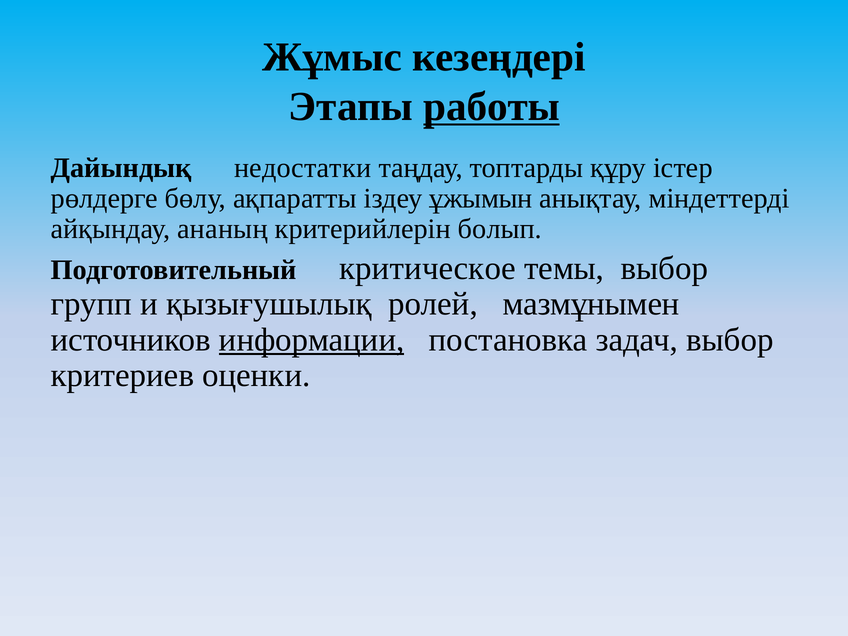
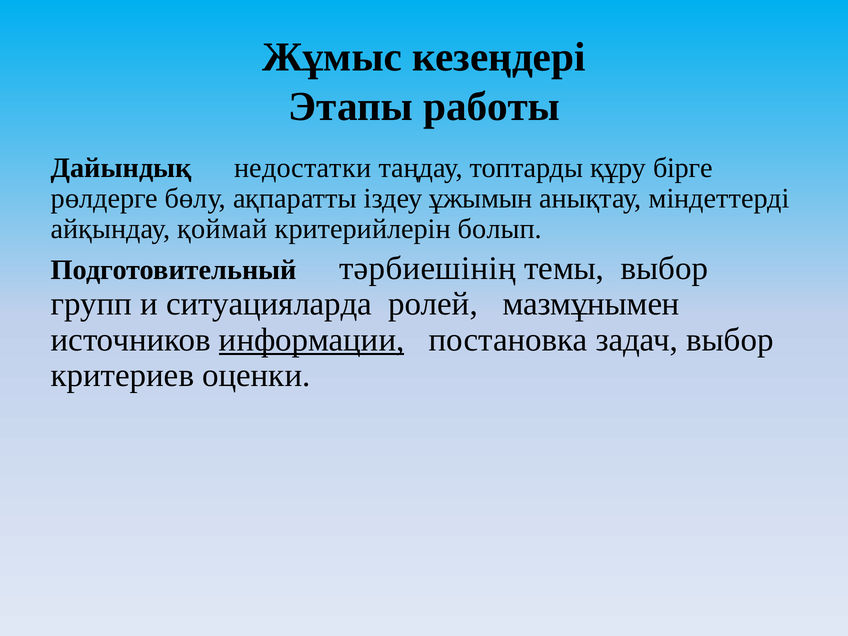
работы underline: present -> none
істер: істер -> бірге
ананың: ананың -> қоймай
критическое: критическое -> тәрбиешінің
қызығушылық: қызығушылық -> ситуацияларда
